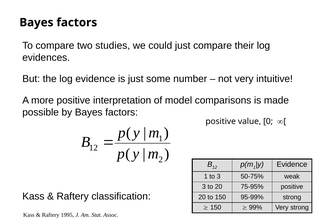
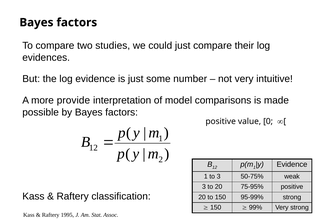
more positive: positive -> provide
